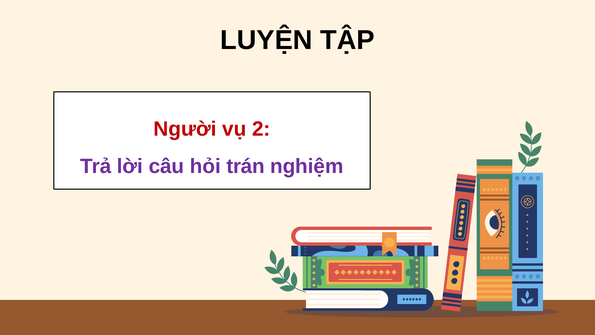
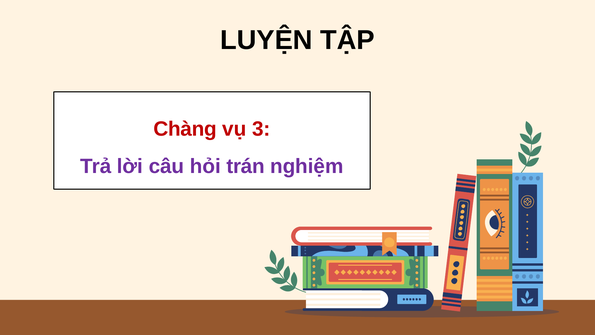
Người: Người -> Chàng
2: 2 -> 3
